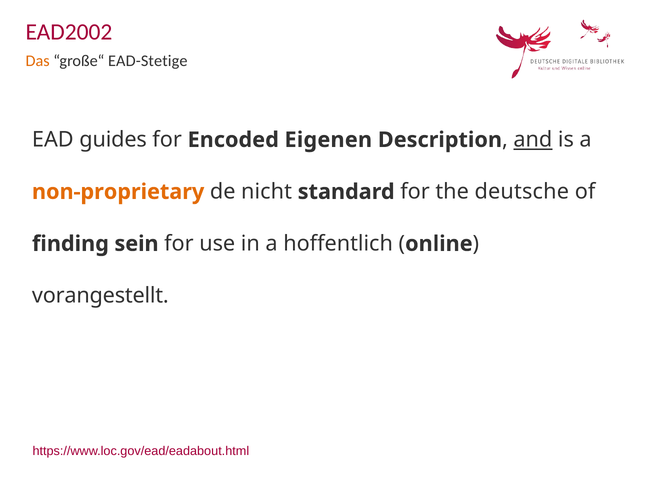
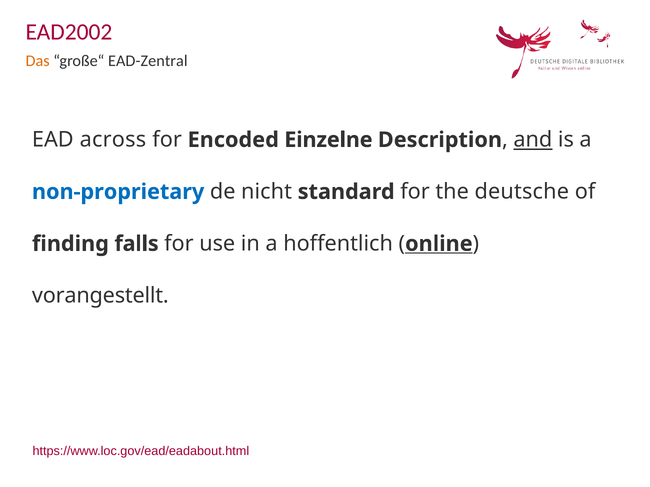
EAD-Stetige: EAD-Stetige -> EAD-Zentral
guides: guides -> across
Eigenen: Eigenen -> Einzelne
non-proprietary colour: orange -> blue
sein: sein -> falls
online underline: none -> present
